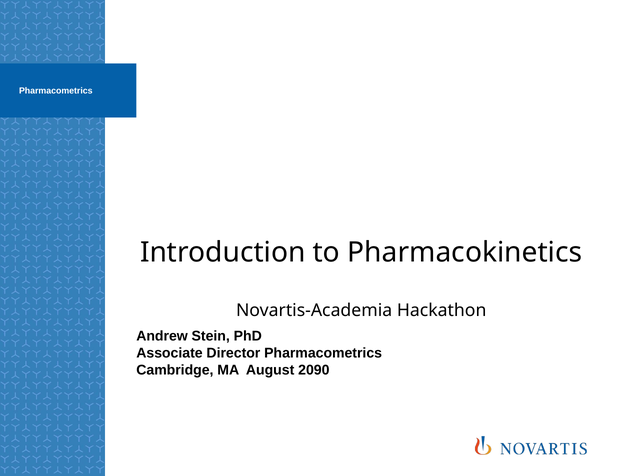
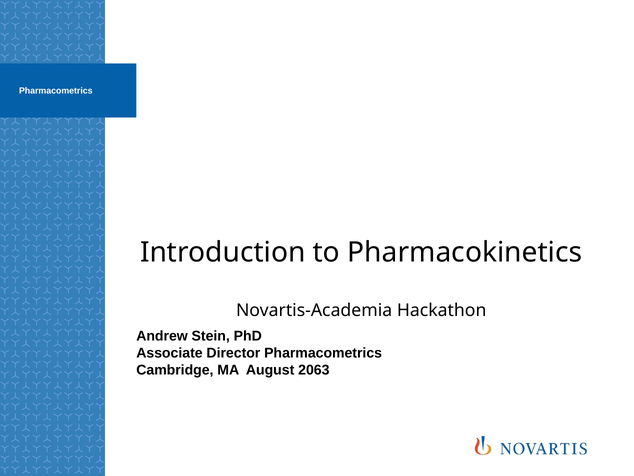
2090: 2090 -> 2063
